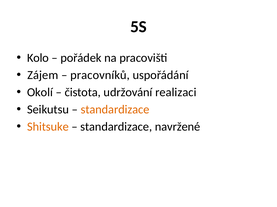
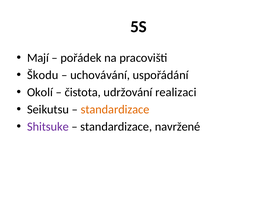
Kolo: Kolo -> Mají
Zájem: Zájem -> Škodu
pracovníků: pracovníků -> uchovávání
Shitsuke colour: orange -> purple
